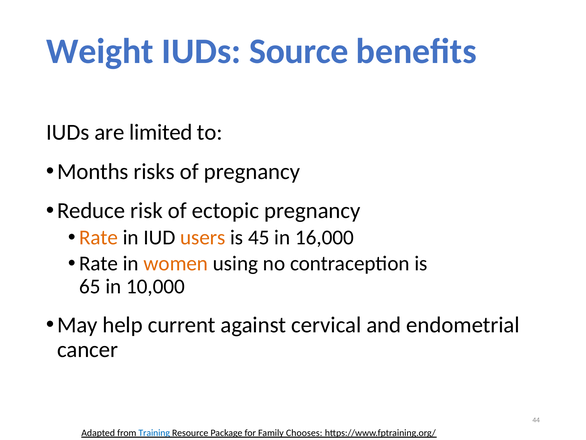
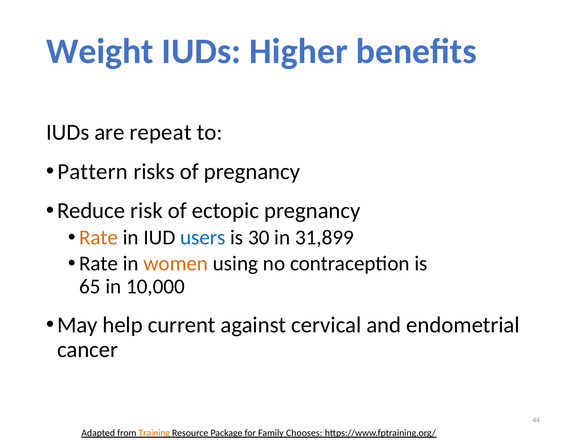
Source: Source -> Higher
limited: limited -> repeat
Months: Months -> Pattern
users colour: orange -> blue
45: 45 -> 30
16,000: 16,000 -> 31,899
Training colour: blue -> orange
